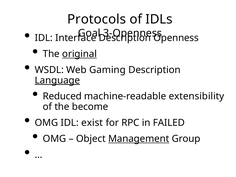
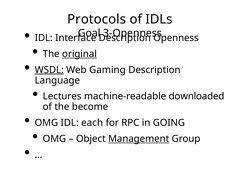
WSDL underline: none -> present
Language underline: present -> none
Reduced: Reduced -> Lectures
extensibility: extensibility -> downloaded
exist: exist -> each
FAILED: FAILED -> GOING
